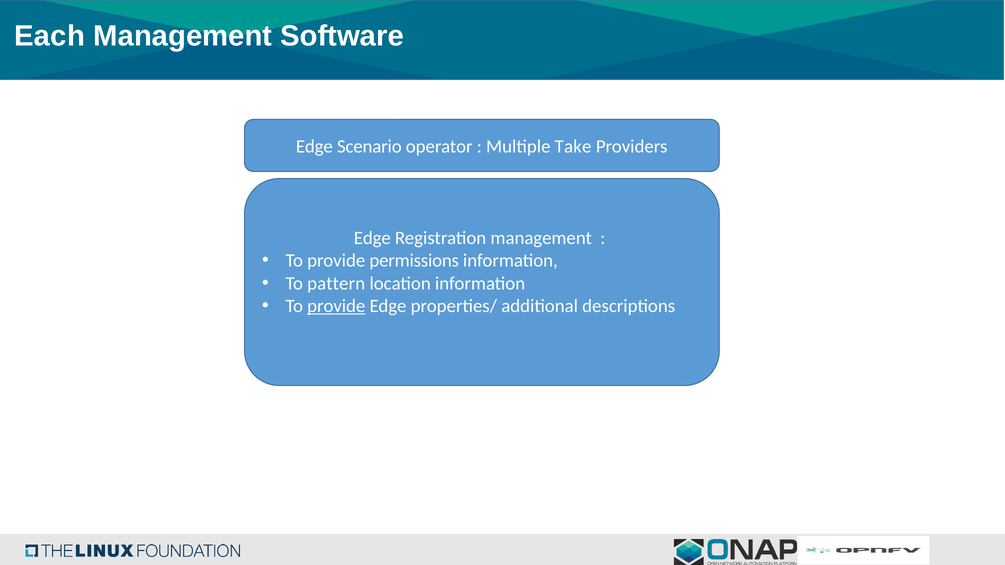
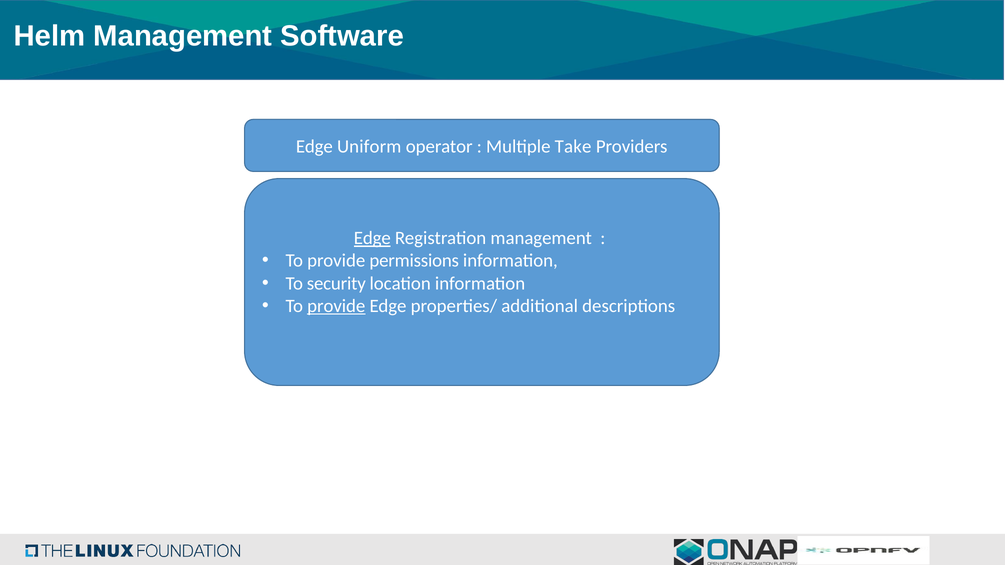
Each: Each -> Helm
Scenario: Scenario -> Uniform
Edge at (372, 238) underline: none -> present
pattern: pattern -> security
